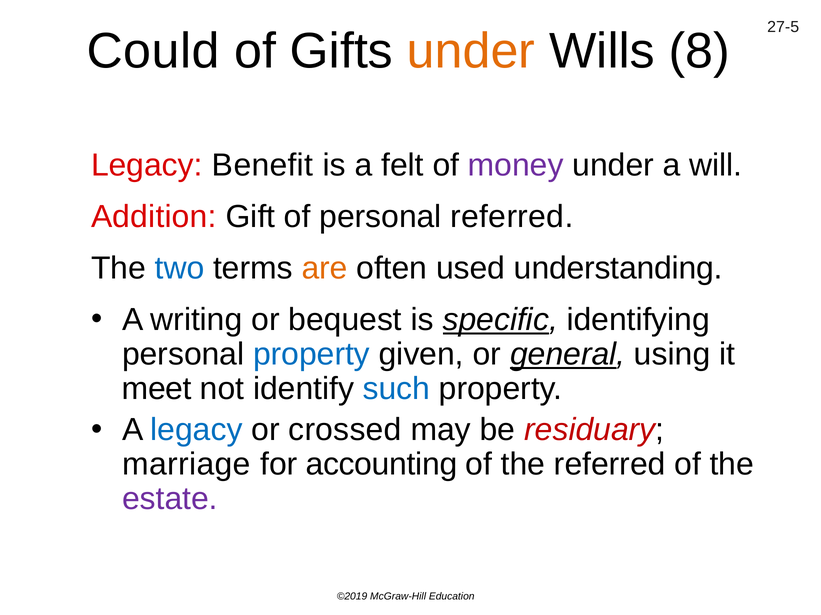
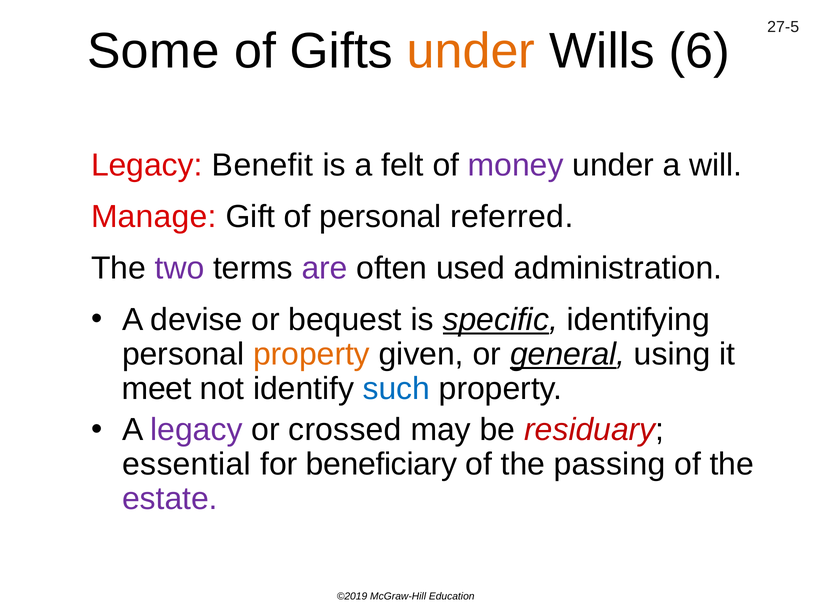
Could: Could -> Some
8: 8 -> 6
Addition: Addition -> Manage
two colour: blue -> purple
are colour: orange -> purple
understanding: understanding -> administration
writing: writing -> devise
property at (312, 354) colour: blue -> orange
legacy at (196, 430) colour: blue -> purple
marriage: marriage -> essential
accounting: accounting -> beneficiary
the referred: referred -> passing
